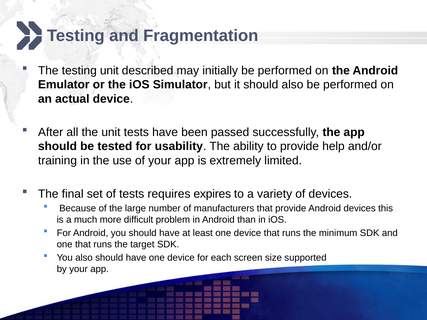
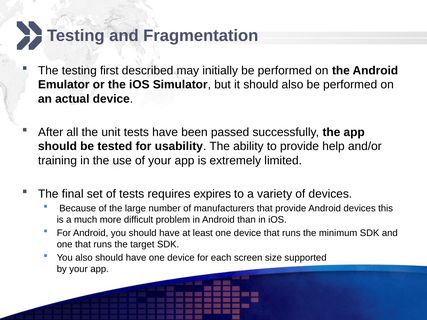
testing unit: unit -> first
